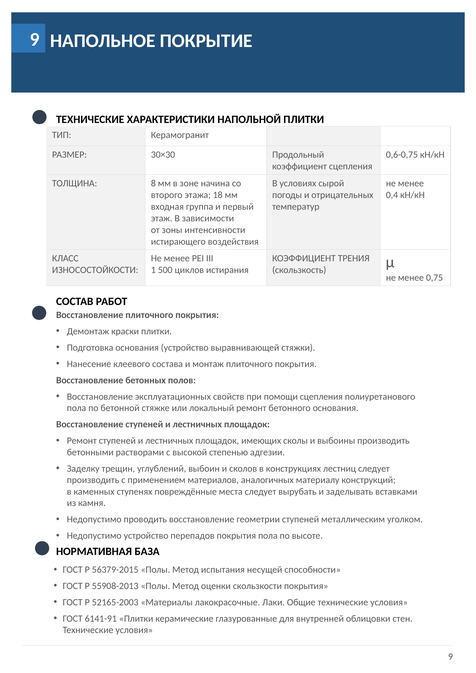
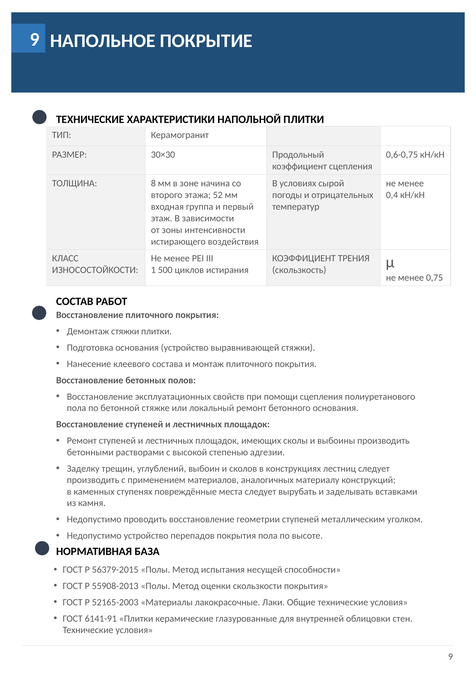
18: 18 -> 52
Демонтаж краски: краски -> стяжки
